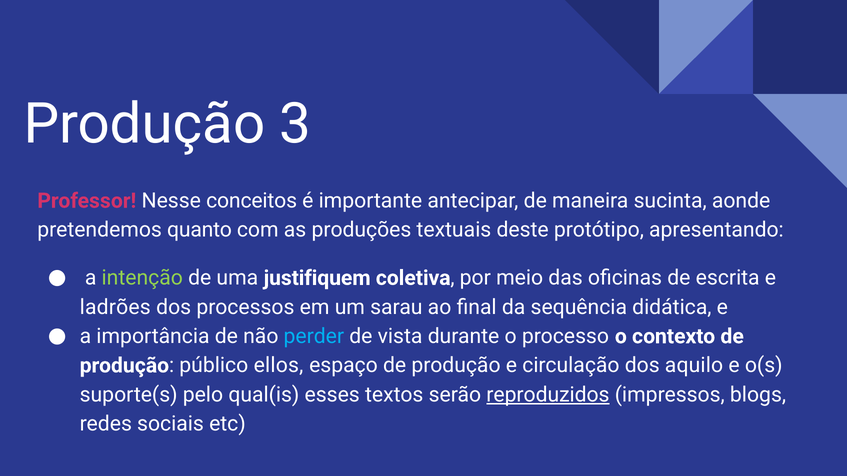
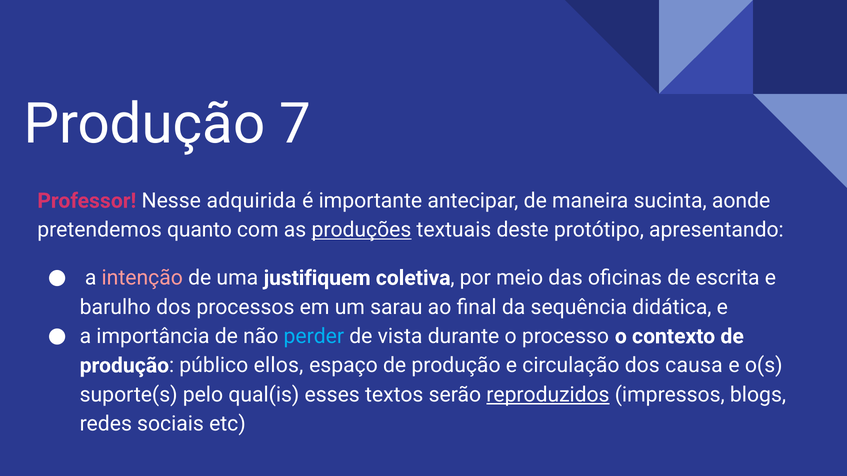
3: 3 -> 7
conceitos: conceitos -> adquirida
produções underline: none -> present
intenção colour: light green -> pink
ladrões: ladrões -> barulho
aquilo: aquilo -> causa
